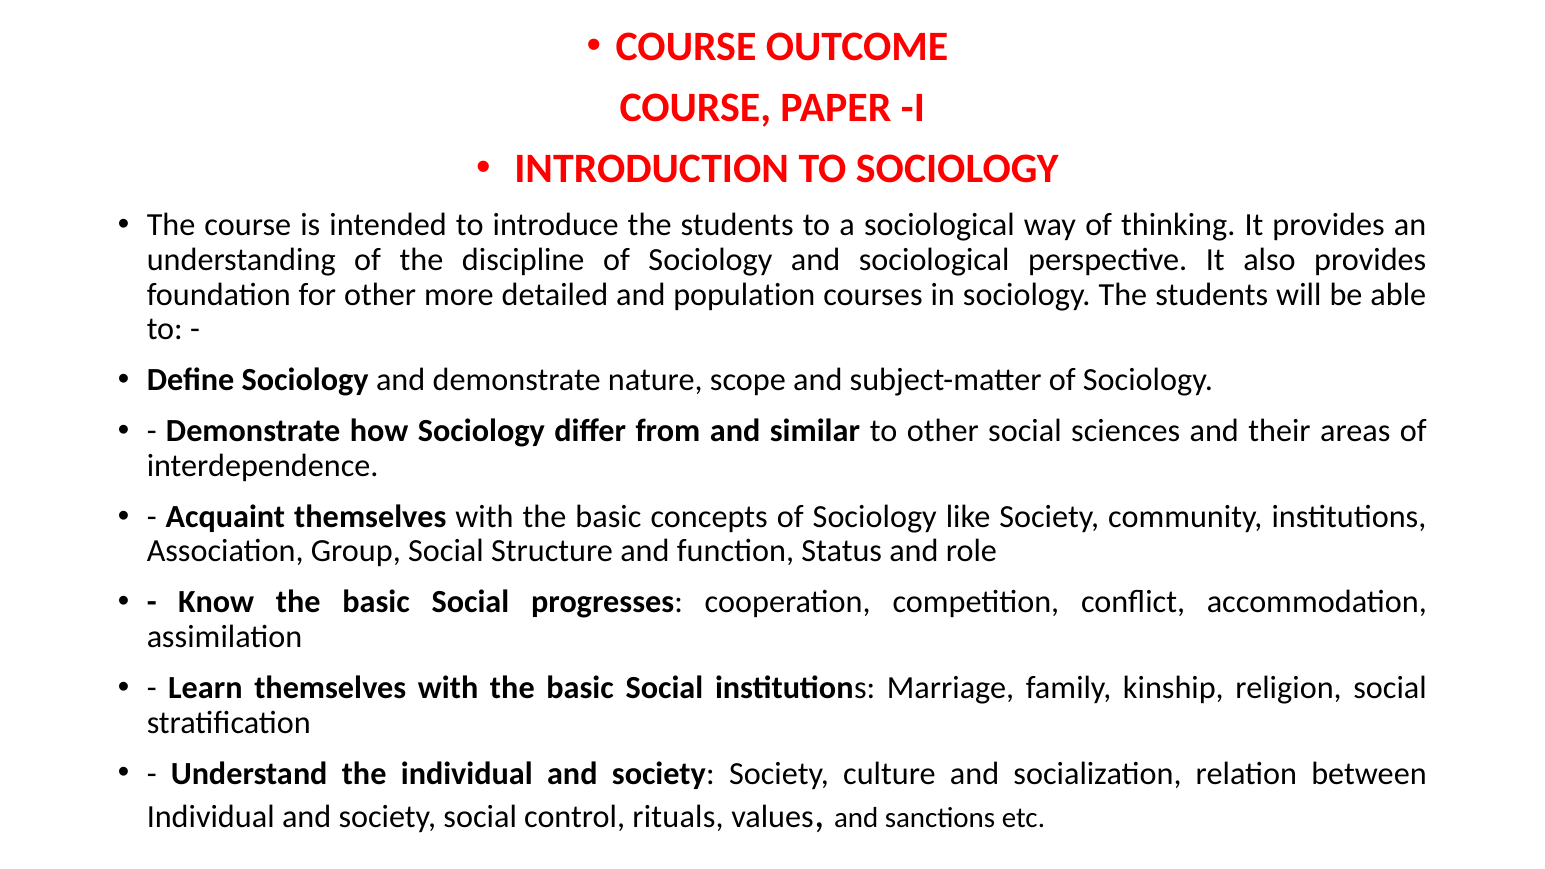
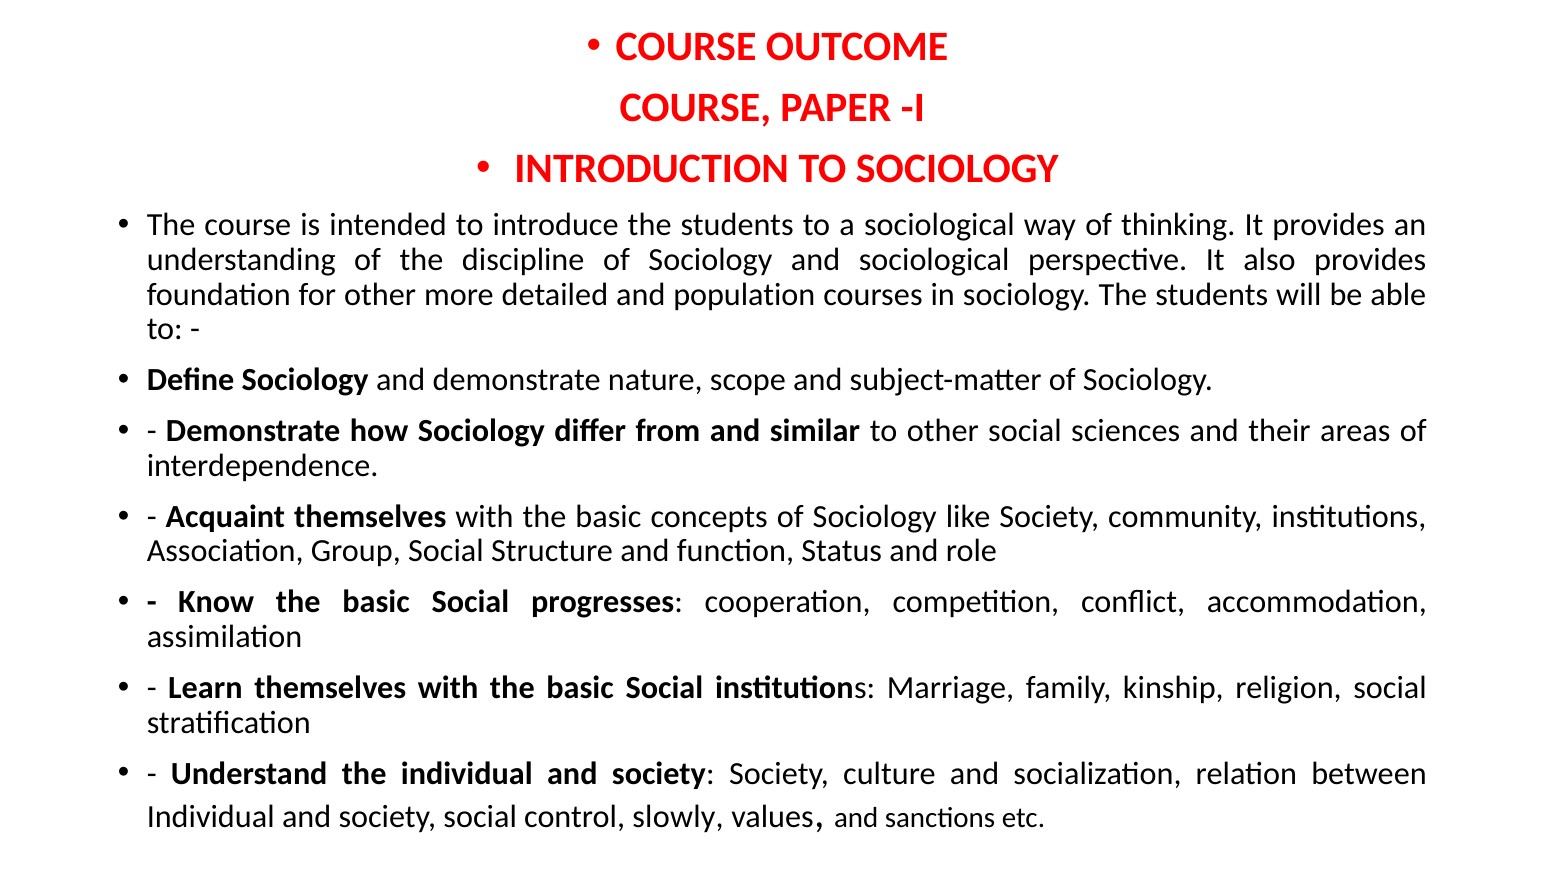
rituals: rituals -> slowly
